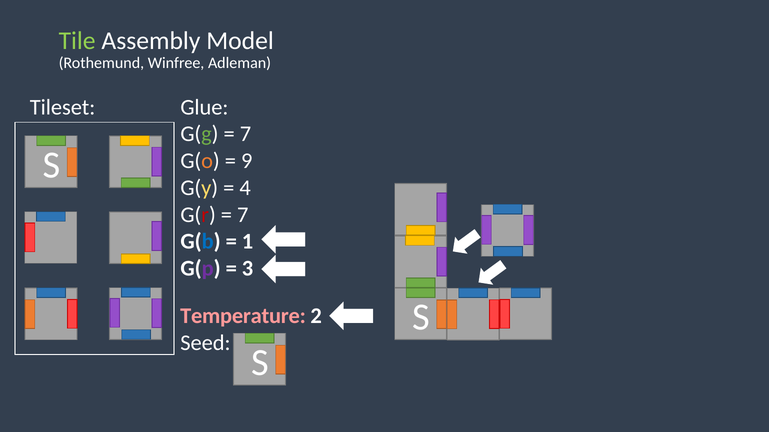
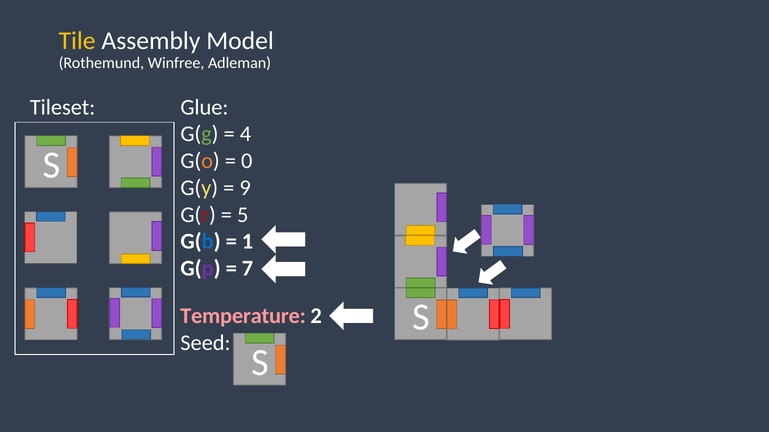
Tile colour: light green -> yellow
7 at (245, 134): 7 -> 4
9: 9 -> 0
4: 4 -> 9
7 at (243, 215): 7 -> 5
3: 3 -> 7
